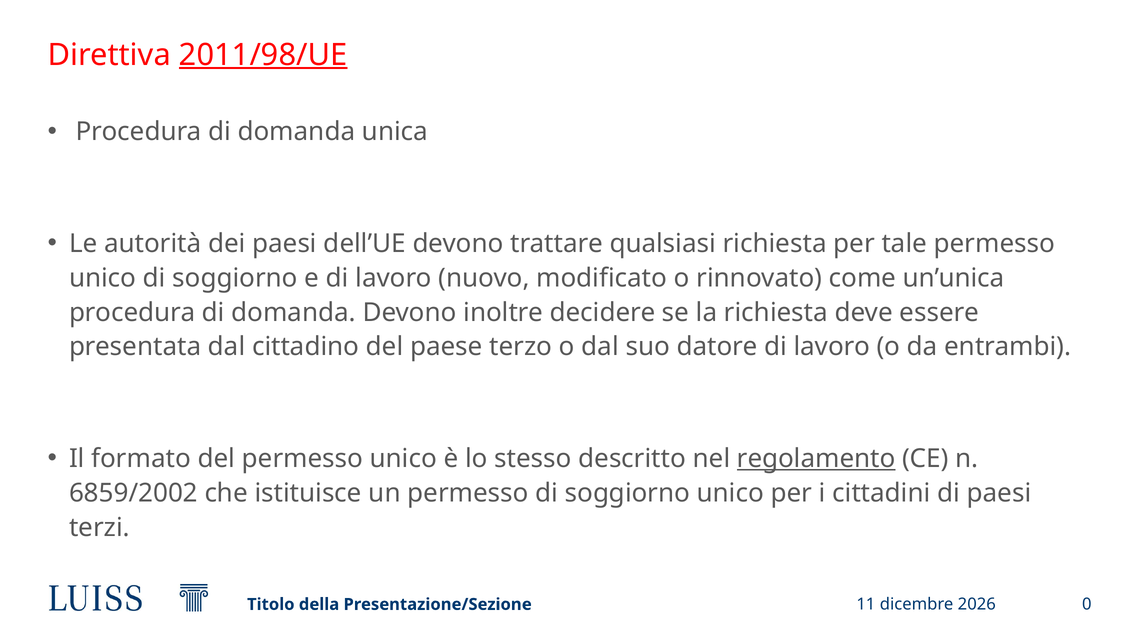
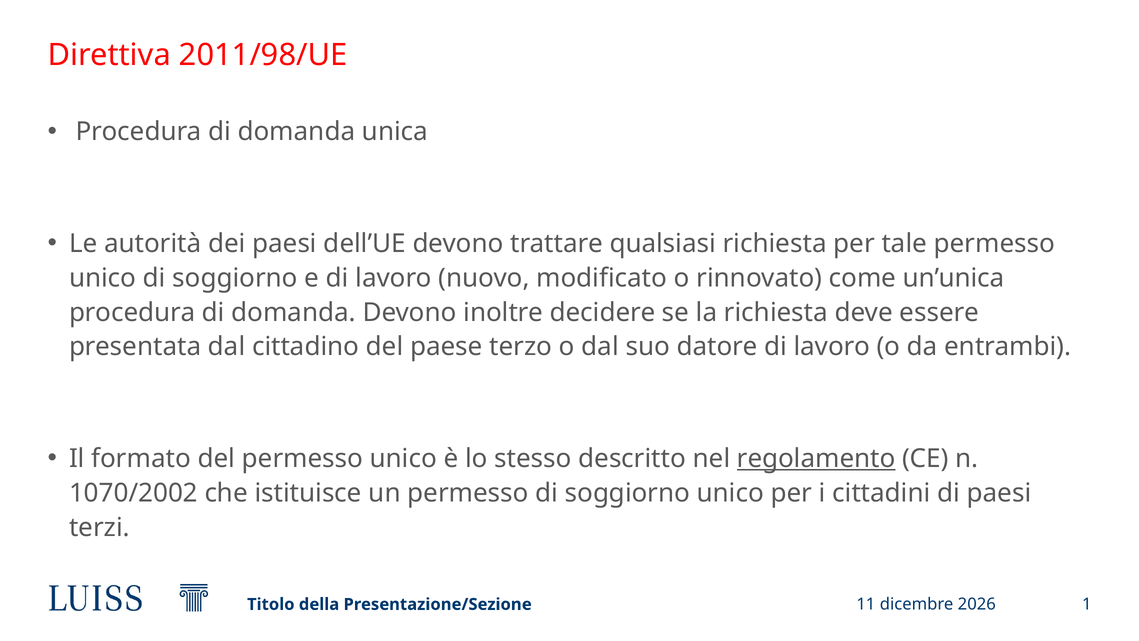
2011/98/UE underline: present -> none
6859/2002: 6859/2002 -> 1070/2002
0: 0 -> 1
